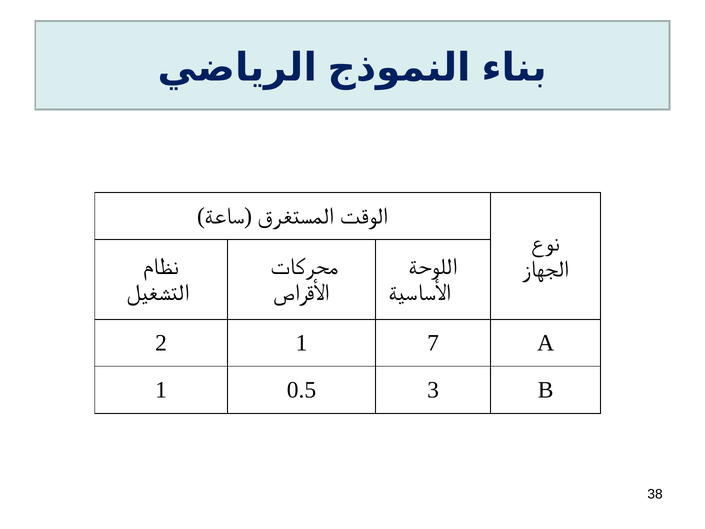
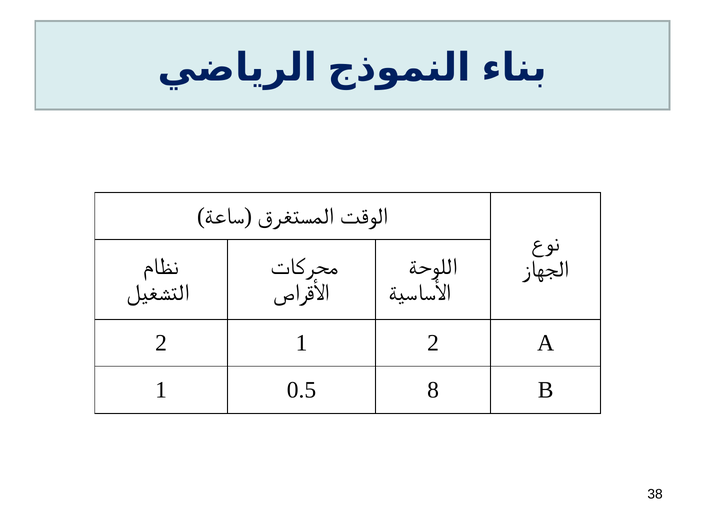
1 7: 7 -> 2
3: 3 -> 8
